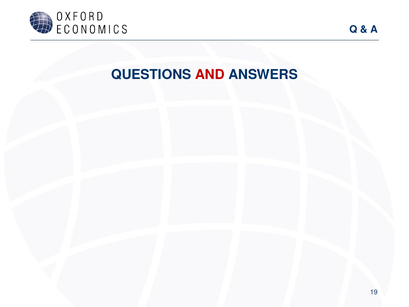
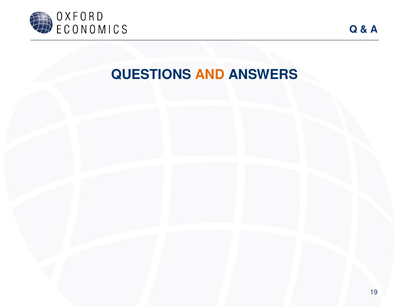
AND colour: red -> orange
